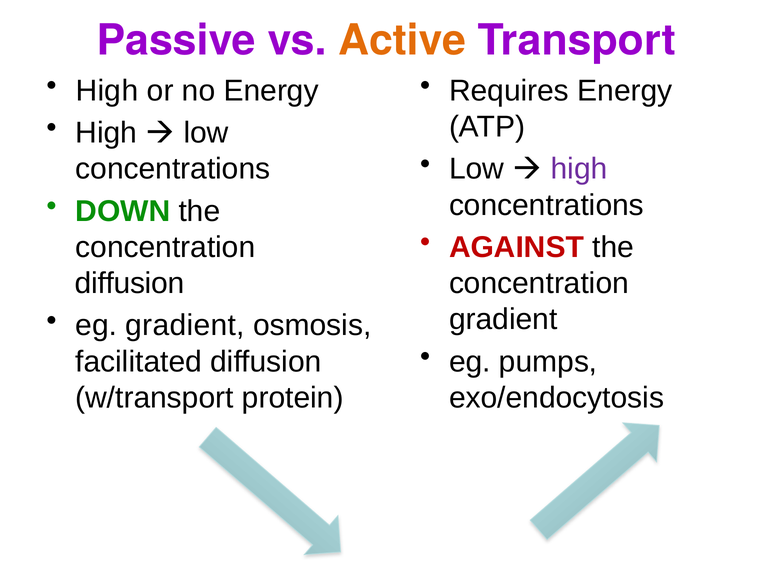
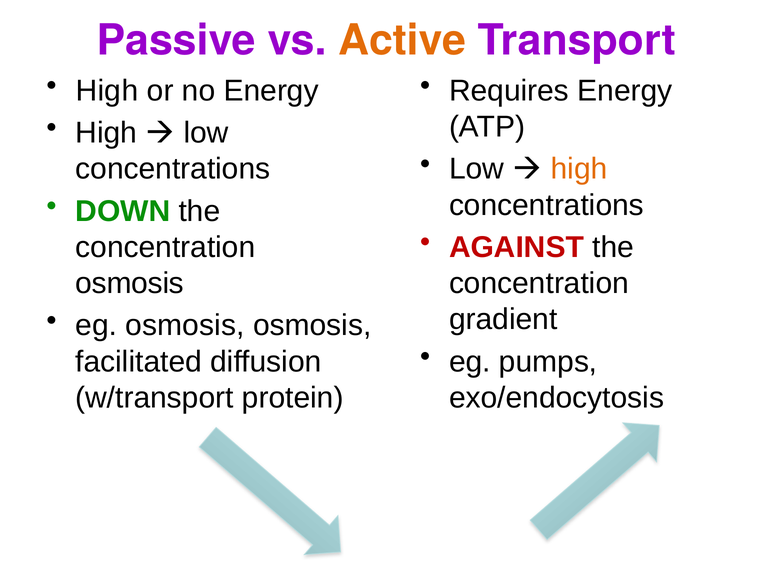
high at (579, 169) colour: purple -> orange
diffusion at (130, 283): diffusion -> osmosis
eg gradient: gradient -> osmosis
